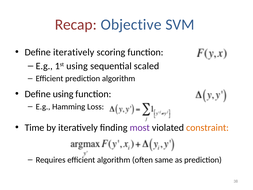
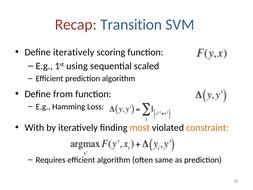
Objective: Objective -> Transition
Define using: using -> from
Time: Time -> With
most colour: purple -> orange
